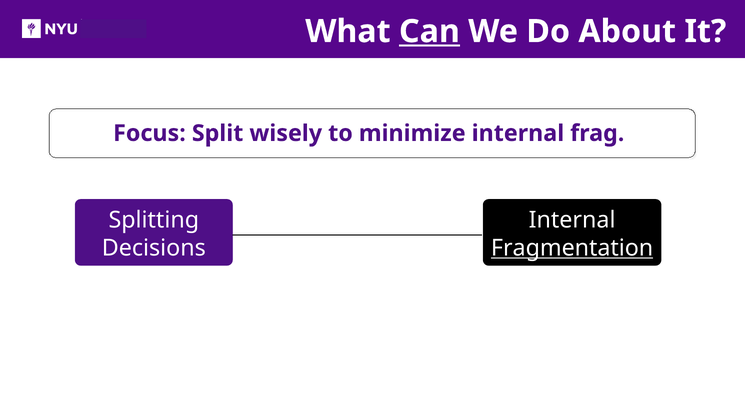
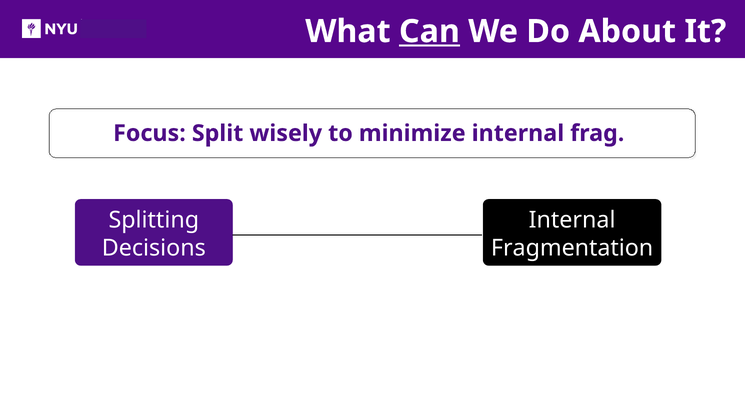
Fragmentation underline: present -> none
